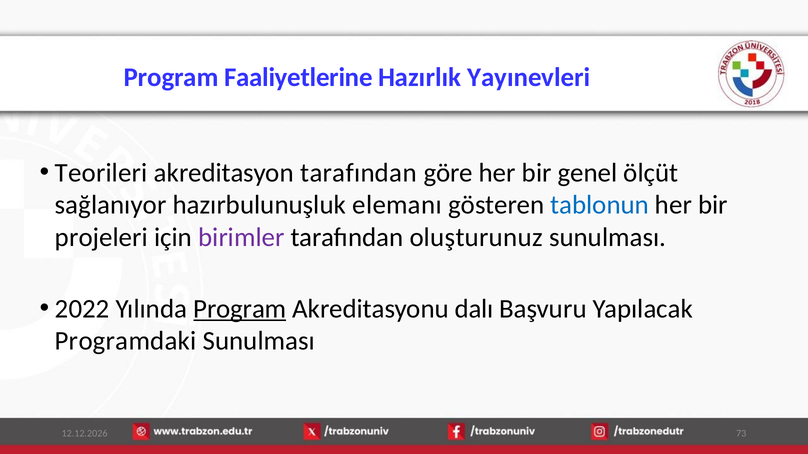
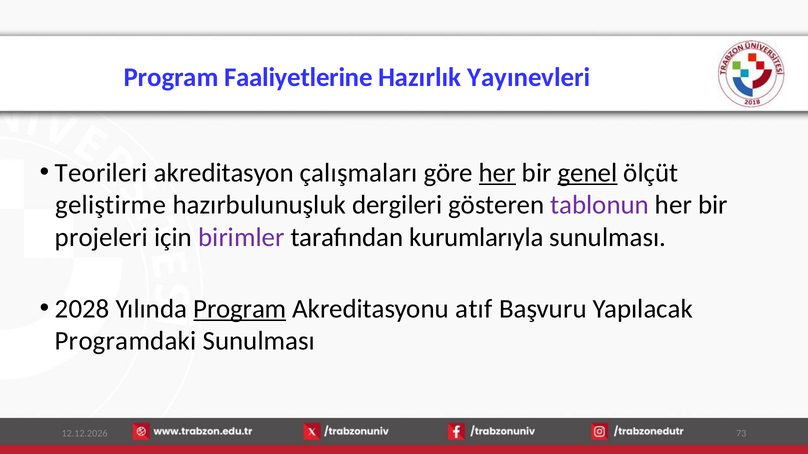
akreditasyon tarafından: tarafından -> çalışmaları
her at (497, 173) underline: none -> present
genel underline: none -> present
sağlanıyor: sağlanıyor -> geliştirme
elemanı: elemanı -> dergileri
tablonun colour: blue -> purple
oluşturunuz: oluşturunuz -> kurumlarıyla
2022: 2022 -> 2028
dalı: dalı -> atıf
